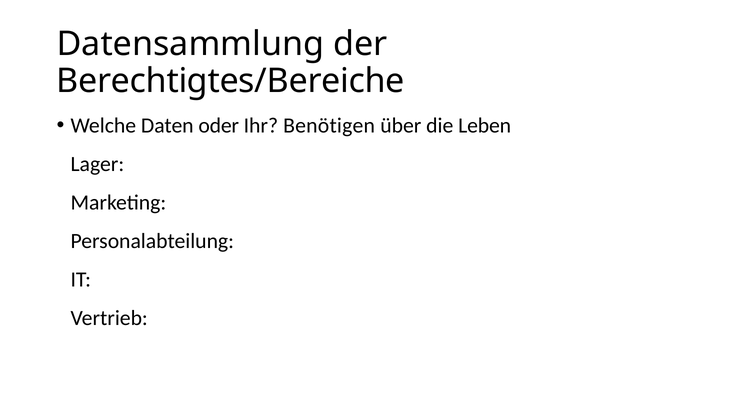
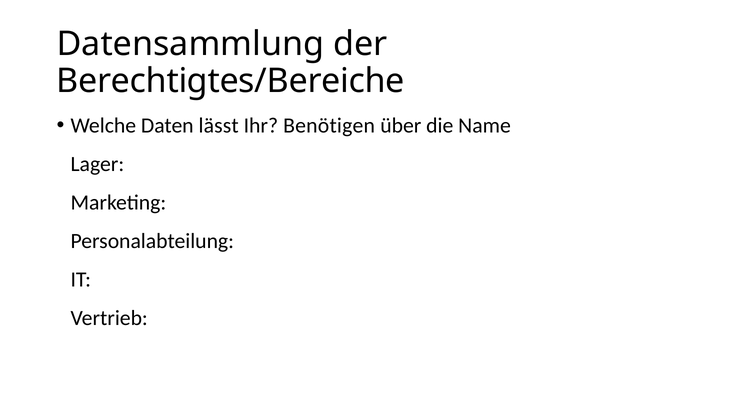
oder: oder -> lässt
Leben: Leben -> Name
